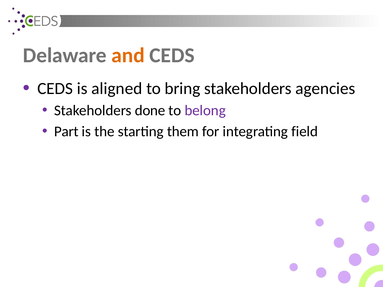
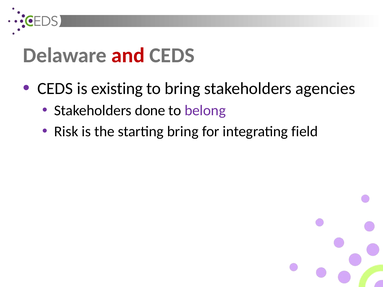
and colour: orange -> red
aligned: aligned -> existing
Part: Part -> Risk
starting them: them -> bring
